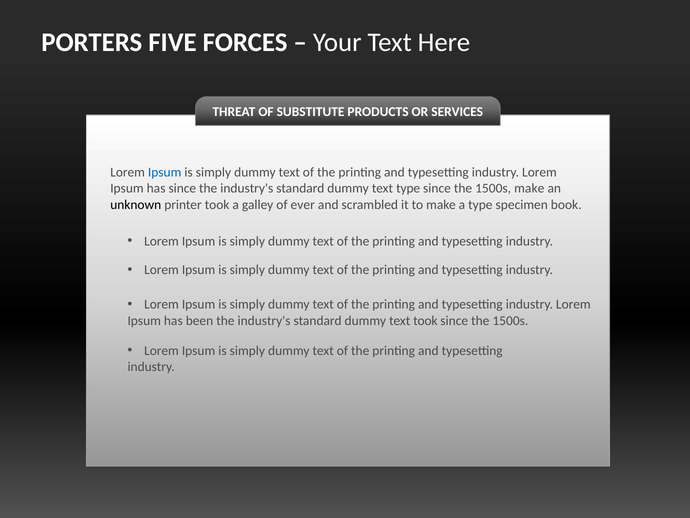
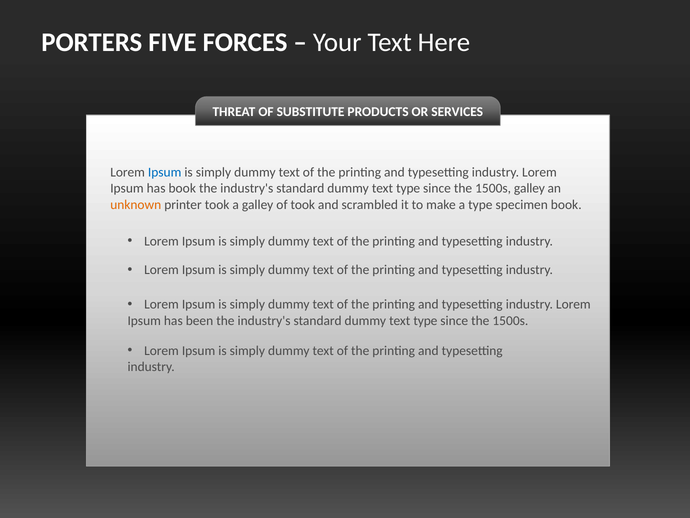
has since: since -> book
1500s make: make -> galley
unknown colour: black -> orange
of ever: ever -> took
took at (425, 320): took -> type
